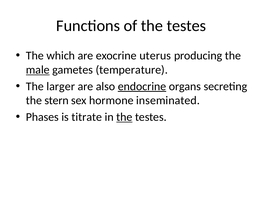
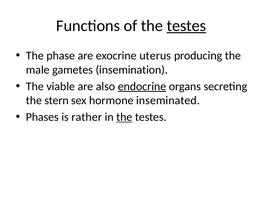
testes at (186, 26) underline: none -> present
which: which -> phase
male underline: present -> none
temperature: temperature -> insemination
larger: larger -> viable
titrate: titrate -> rather
